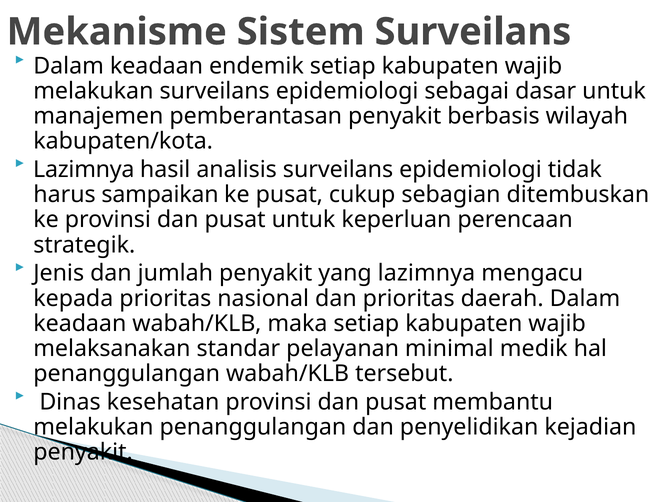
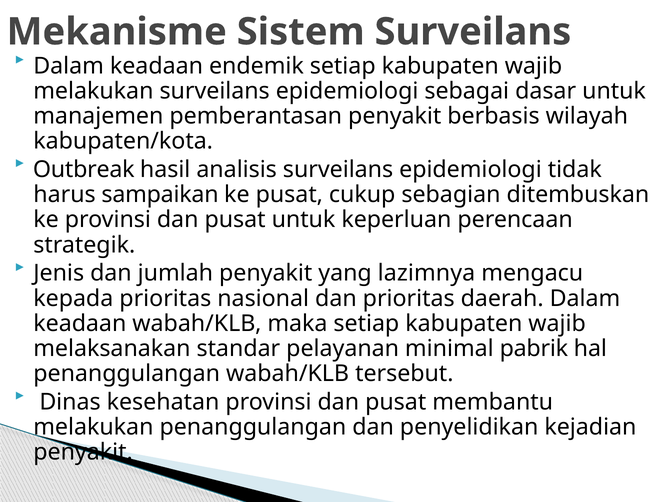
Lazimnya at (84, 170): Lazimnya -> Outbreak
medik: medik -> pabrik
